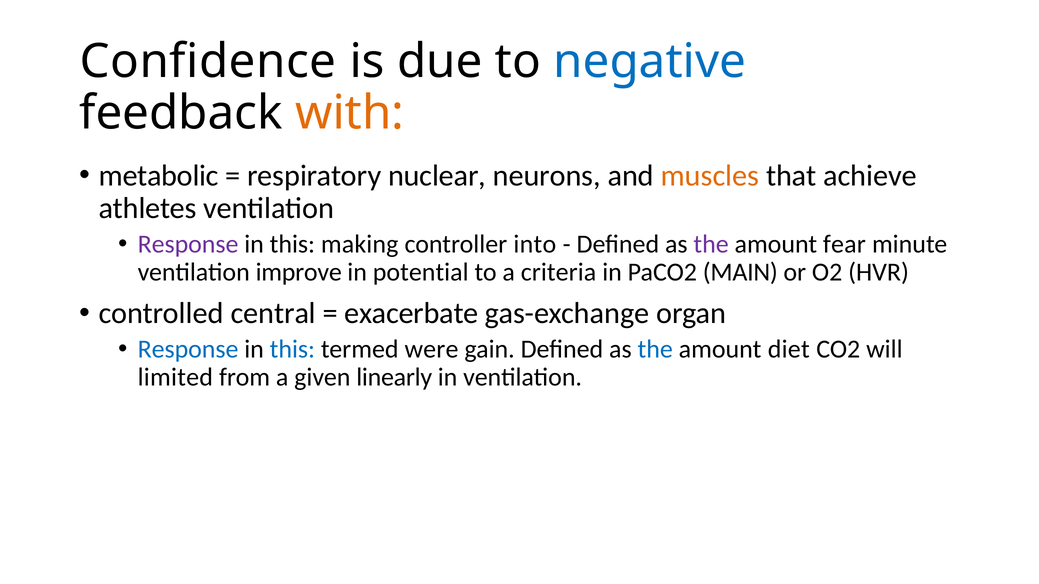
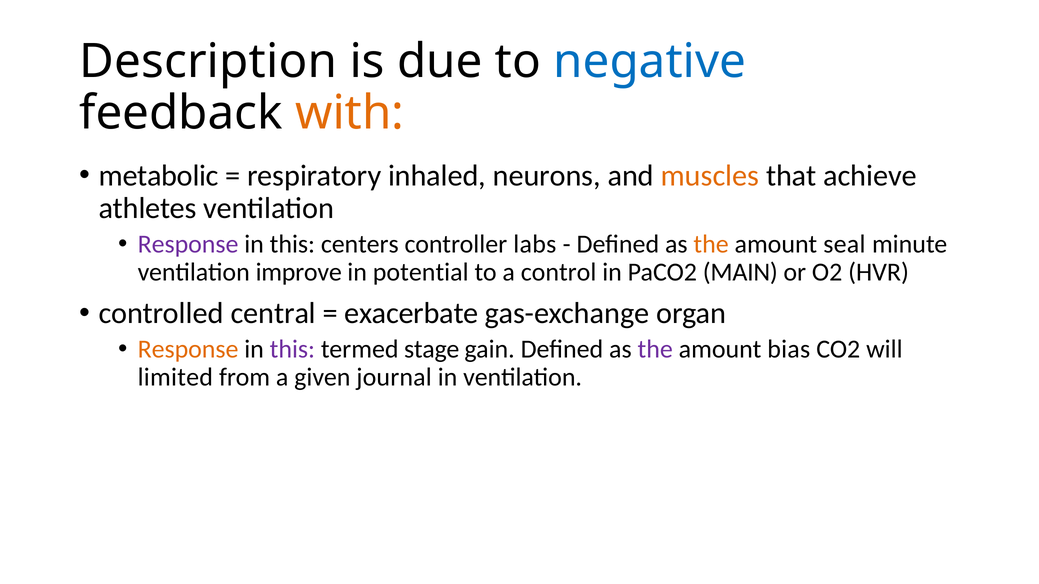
Confidence: Confidence -> Description
nuclear: nuclear -> inhaled
making: making -> centers
into: into -> labs
the at (711, 244) colour: purple -> orange
fear: fear -> seal
criteria: criteria -> control
Response at (188, 349) colour: blue -> orange
this at (292, 349) colour: blue -> purple
were: were -> stage
the at (655, 349) colour: blue -> purple
diet: diet -> bias
linearly: linearly -> journal
